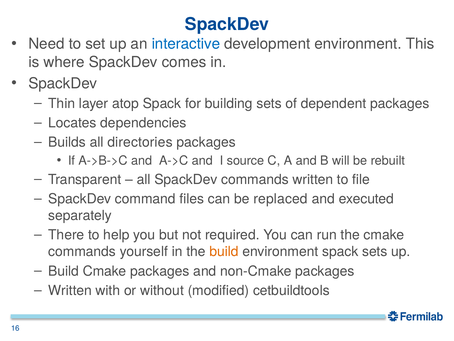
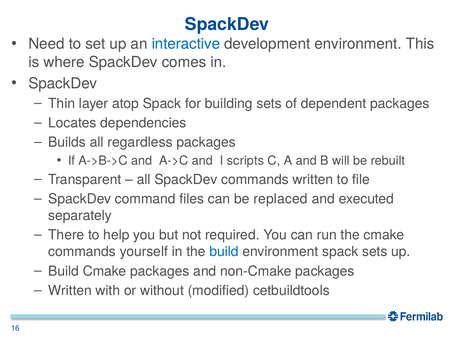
directories: directories -> regardless
source: source -> scripts
build at (224, 251) colour: orange -> blue
